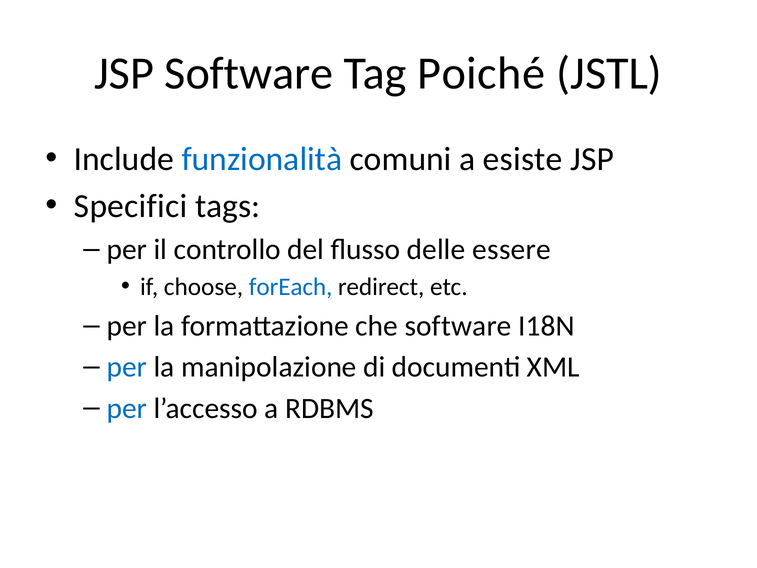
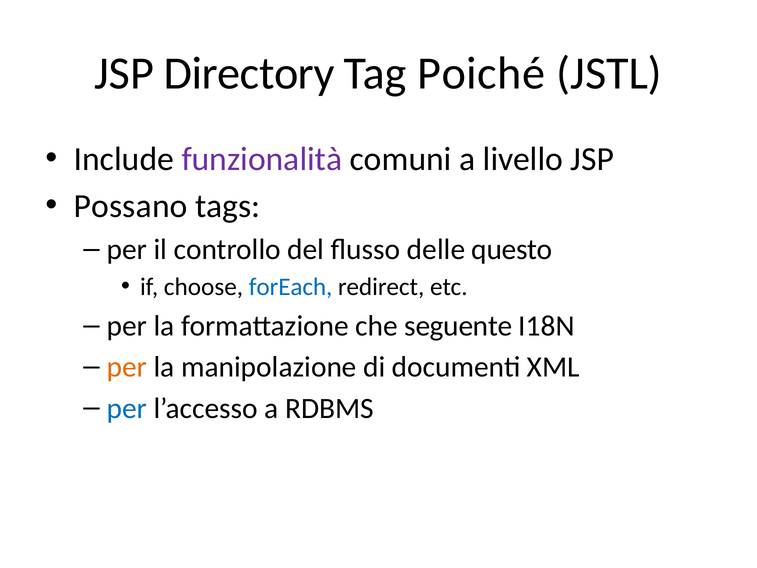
JSP Software: Software -> Directory
funzionalità colour: blue -> purple
esiste: esiste -> livello
Specifici: Specifici -> Possano
essere: essere -> questo
che software: software -> seguente
per at (127, 367) colour: blue -> orange
